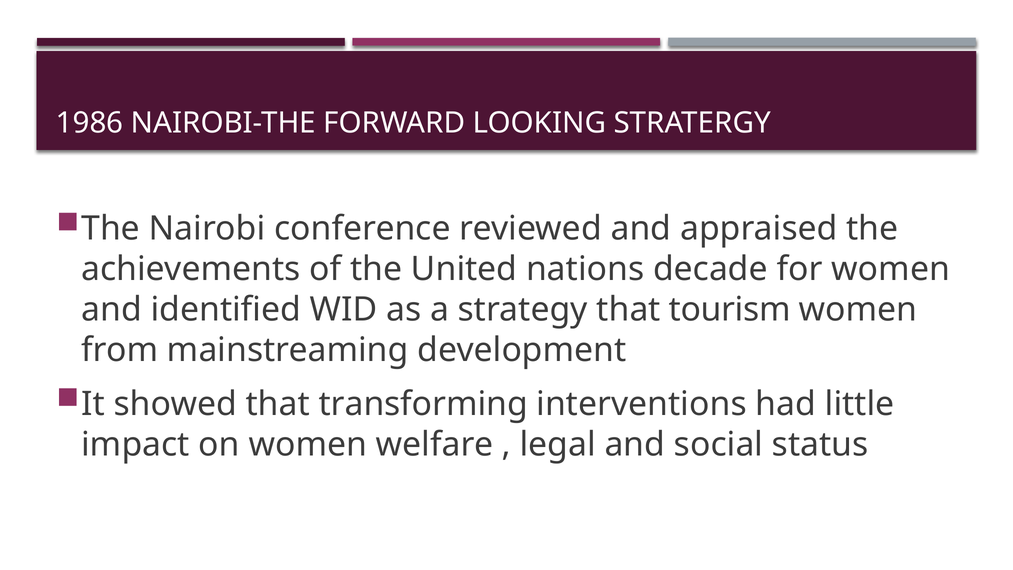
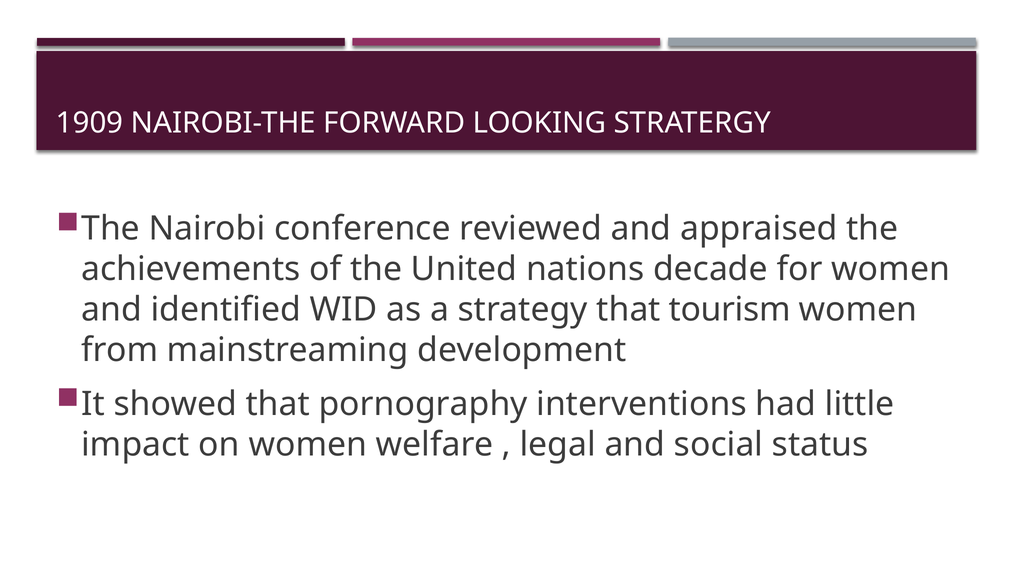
1986: 1986 -> 1909
transforming: transforming -> pornography
